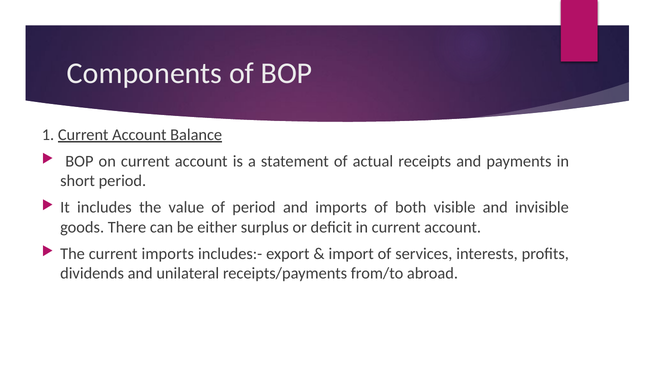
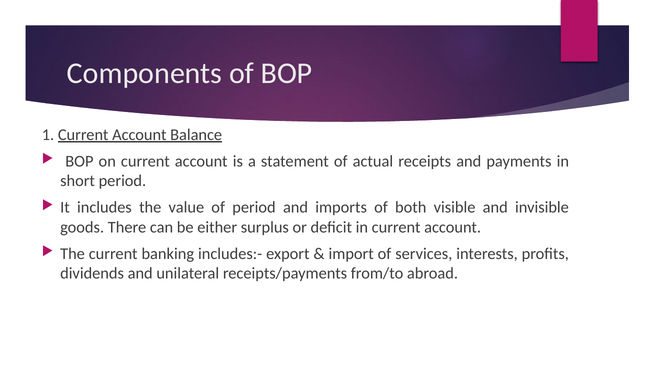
current imports: imports -> banking
